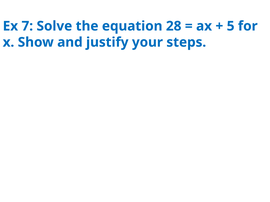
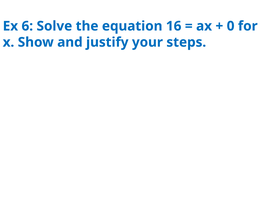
7: 7 -> 6
28: 28 -> 16
5: 5 -> 0
